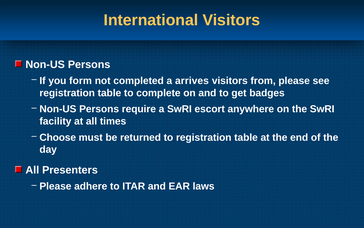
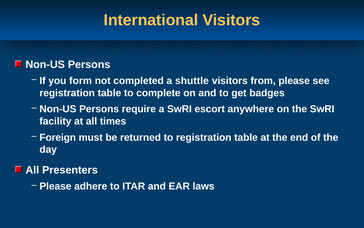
arrives: arrives -> shuttle
Choose: Choose -> Foreign
